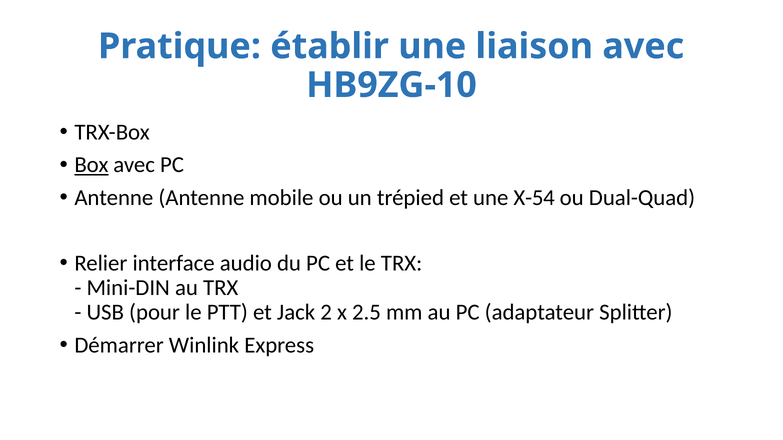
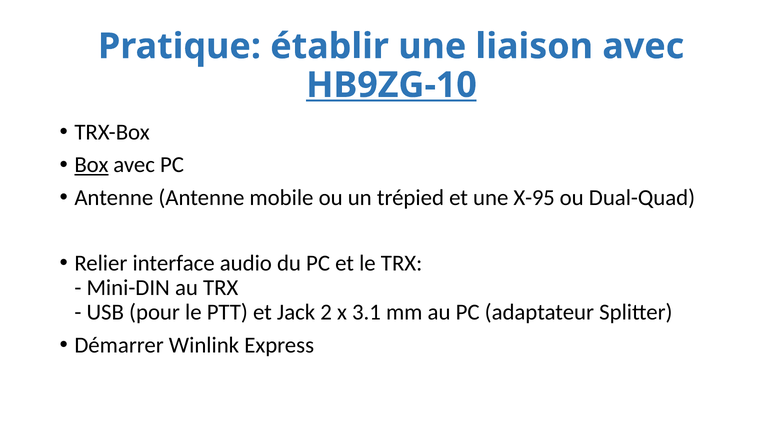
HB9ZG-10 underline: none -> present
X-54: X-54 -> X-95
2.5: 2.5 -> 3.1
